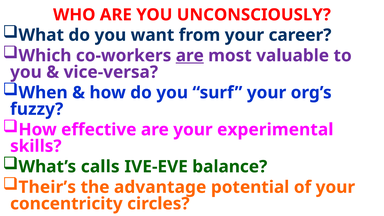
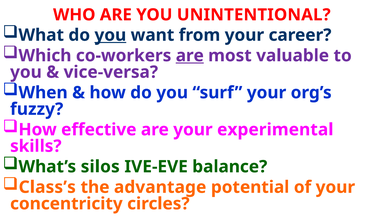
UNCONSCIOUSLY: UNCONSCIOUSLY -> UNINTENTIONAL
you at (110, 35) underline: none -> present
calls: calls -> silos
Their’s: Their’s -> Class’s
